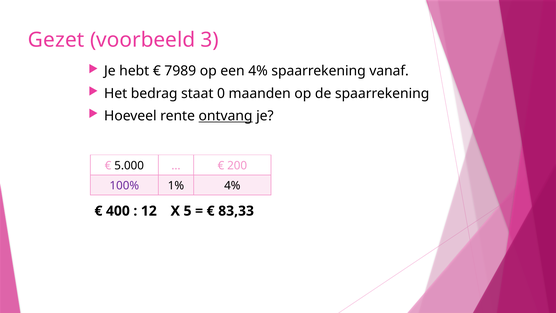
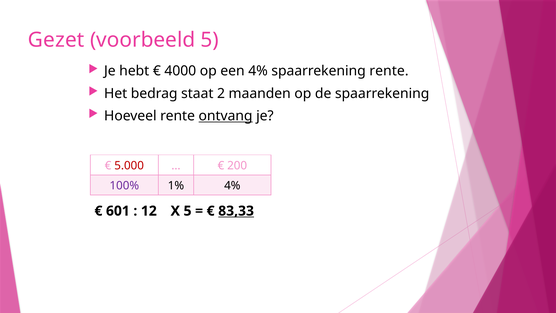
voorbeeld 3: 3 -> 5
7989: 7989 -> 4000
spaarrekening vanaf: vanaf -> rente
0: 0 -> 2
5.000 colour: black -> red
400: 400 -> 601
83,33 underline: none -> present
